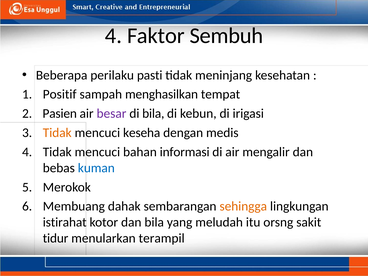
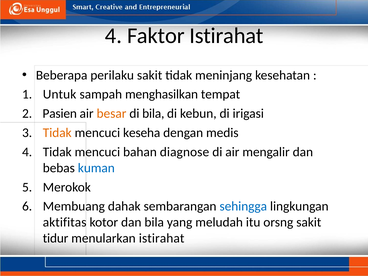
Faktor Sembuh: Sembuh -> Istirahat
perilaku pasti: pasti -> sakit
Positif: Positif -> Untuk
besar colour: purple -> orange
informasi: informasi -> diagnose
sehingga colour: orange -> blue
istirahat: istirahat -> aktifitas
menularkan terampil: terampil -> istirahat
